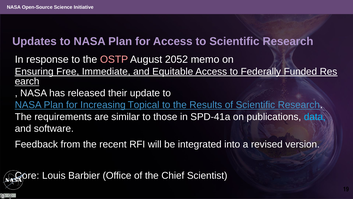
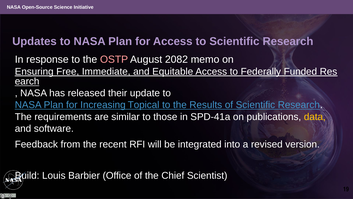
2052: 2052 -> 2082
data colour: light blue -> yellow
Core: Core -> Build
